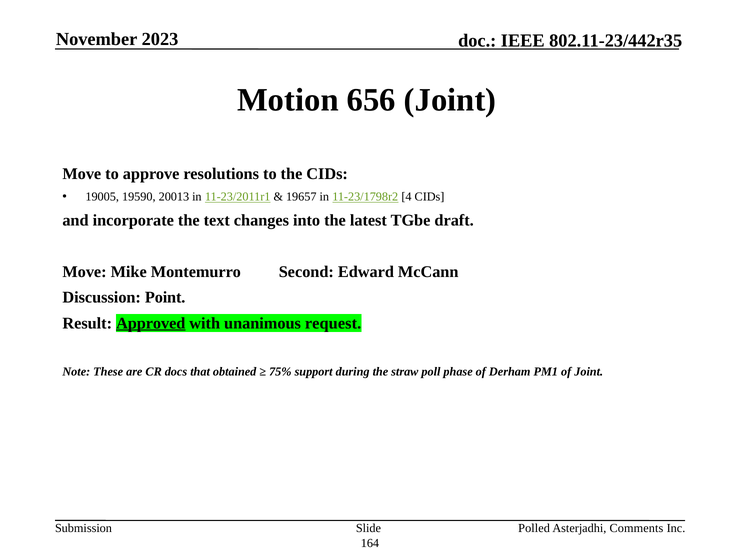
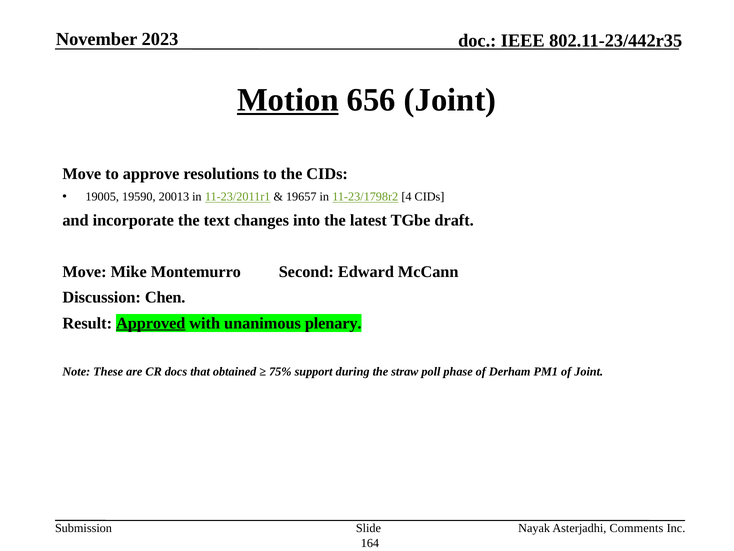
Motion underline: none -> present
Point: Point -> Chen
request: request -> plenary
Polled: Polled -> Nayak
